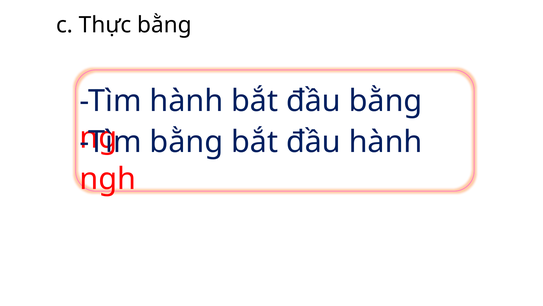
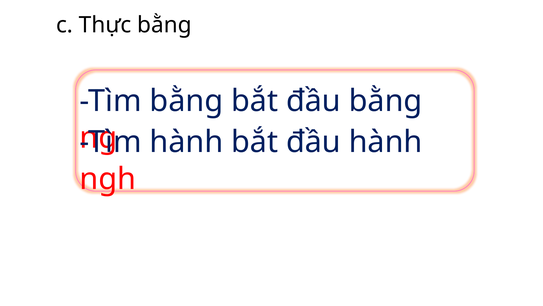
Tìm hành: hành -> bằng
bằng at (186, 142): bằng -> hành
